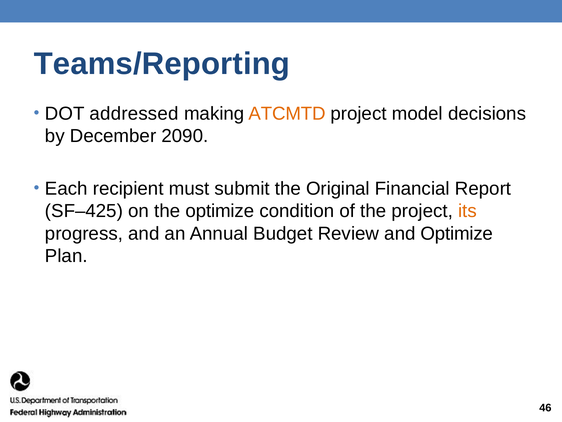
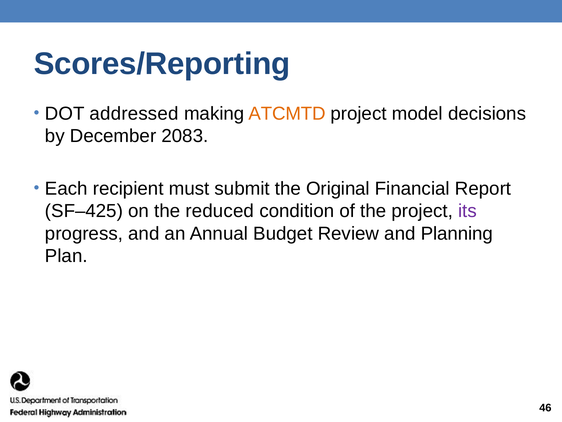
Teams/Reporting: Teams/Reporting -> Scores/Reporting
2090: 2090 -> 2083
the optimize: optimize -> reduced
its colour: orange -> purple
and Optimize: Optimize -> Planning
